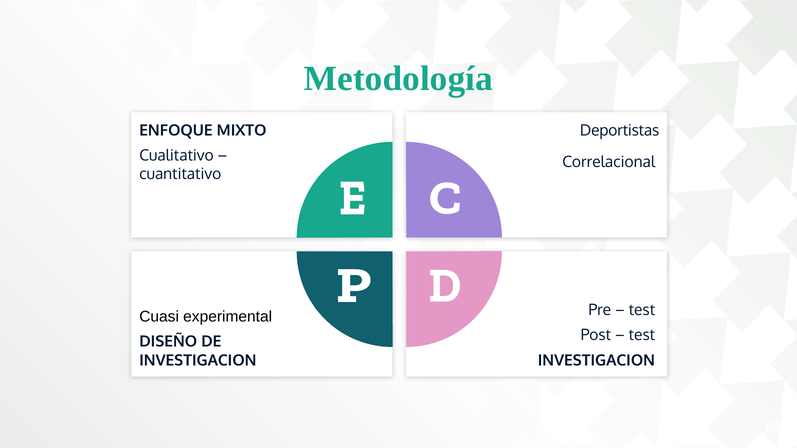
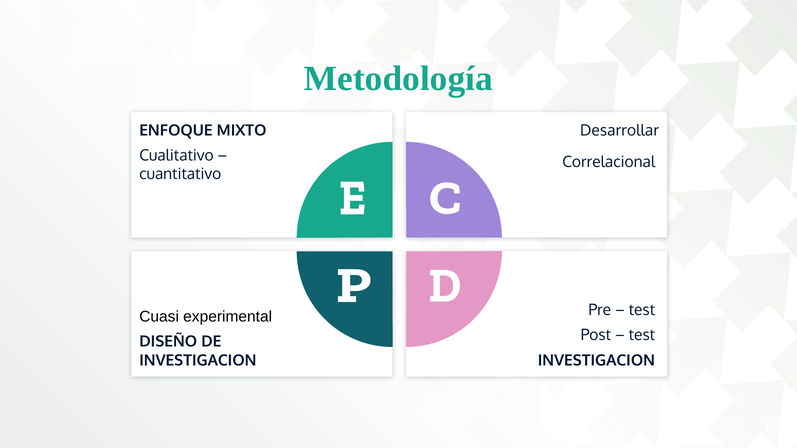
Deportistas: Deportistas -> Desarrollar
